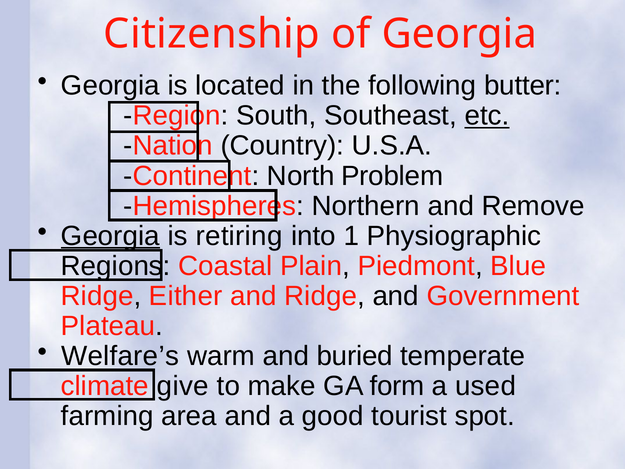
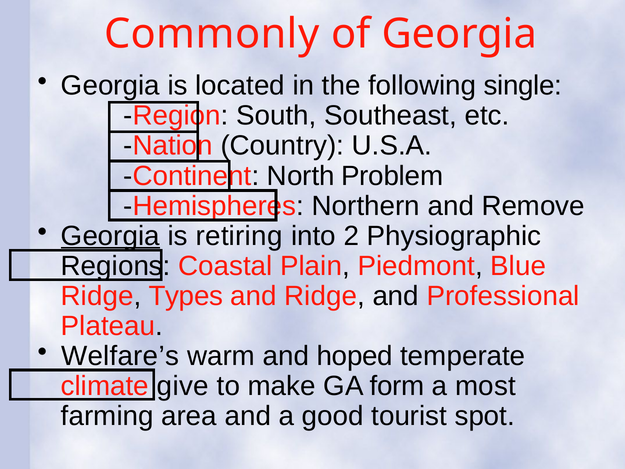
Citizenship: Citizenship -> Commonly
butter: butter -> single
etc underline: present -> none
1: 1 -> 2
Either: Either -> Types
Government: Government -> Professional
buried: buried -> hoped
used: used -> most
